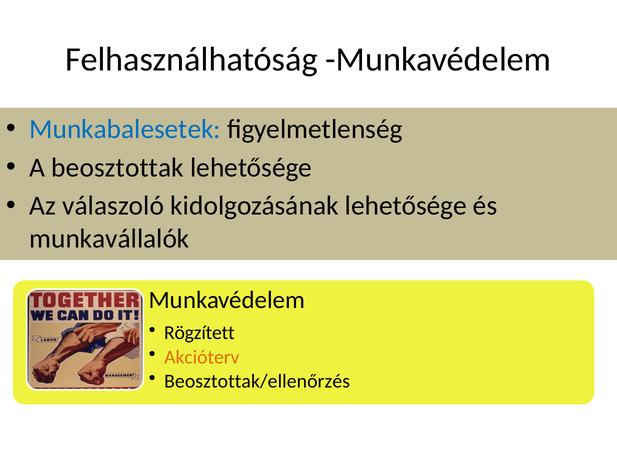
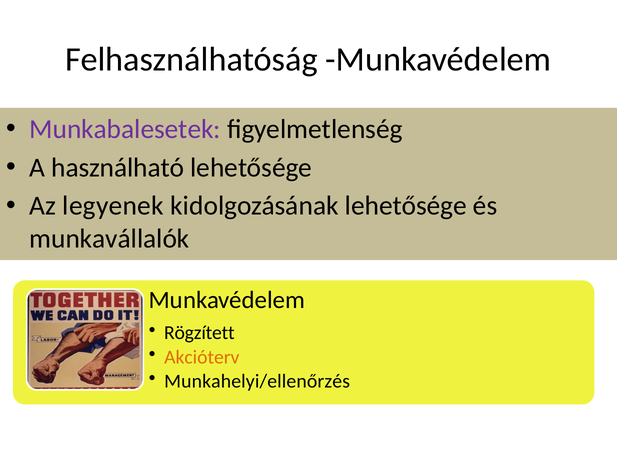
Munkabalesetek colour: blue -> purple
beosztottak: beosztottak -> használható
válaszoló: válaszoló -> legyenek
Beosztottak/ellenőrzés: Beosztottak/ellenőrzés -> Munkahelyi/ellenőrzés
